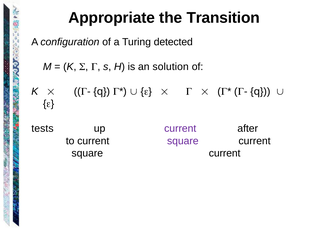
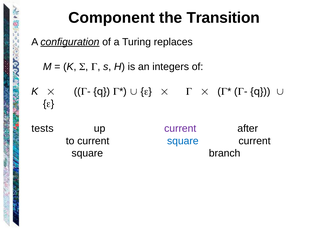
Appropriate: Appropriate -> Component
configuration underline: none -> present
detected: detected -> replaces
solution: solution -> integers
square at (183, 141) colour: purple -> blue
current at (225, 153): current -> branch
